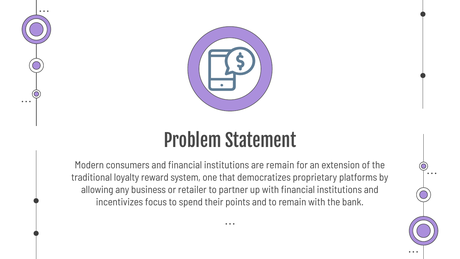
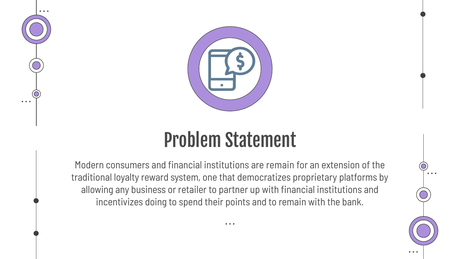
focus: focus -> doing
